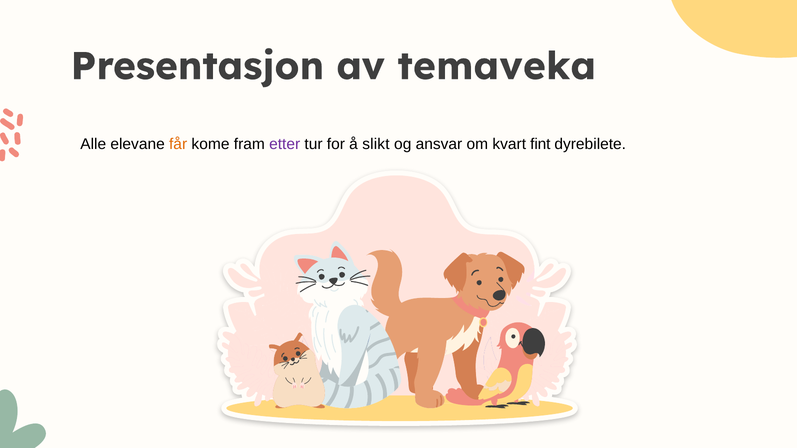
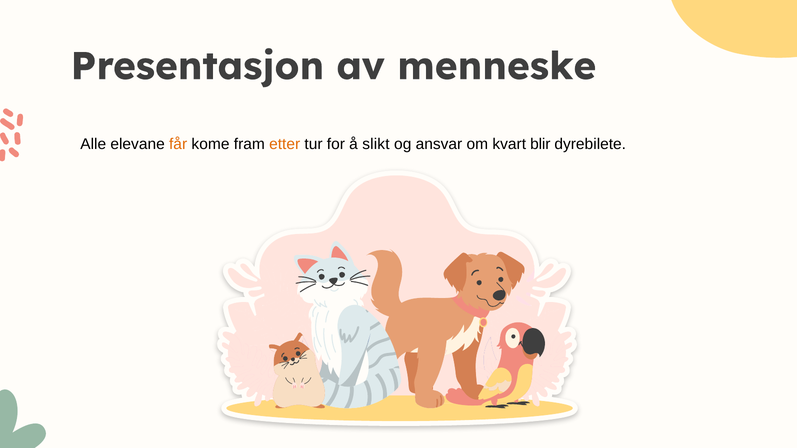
temaveka: temaveka -> menneske
etter colour: purple -> orange
fint: fint -> blir
